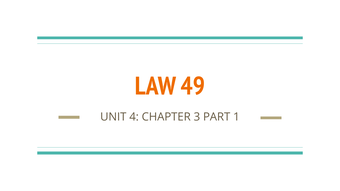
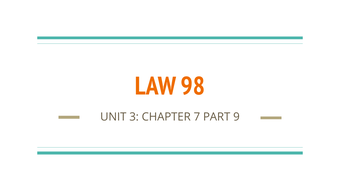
49: 49 -> 98
4: 4 -> 3
3: 3 -> 7
1: 1 -> 9
